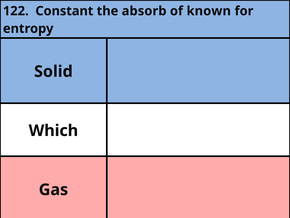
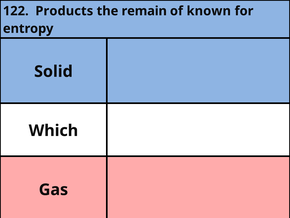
Constant: Constant -> Products
absorb: absorb -> remain
